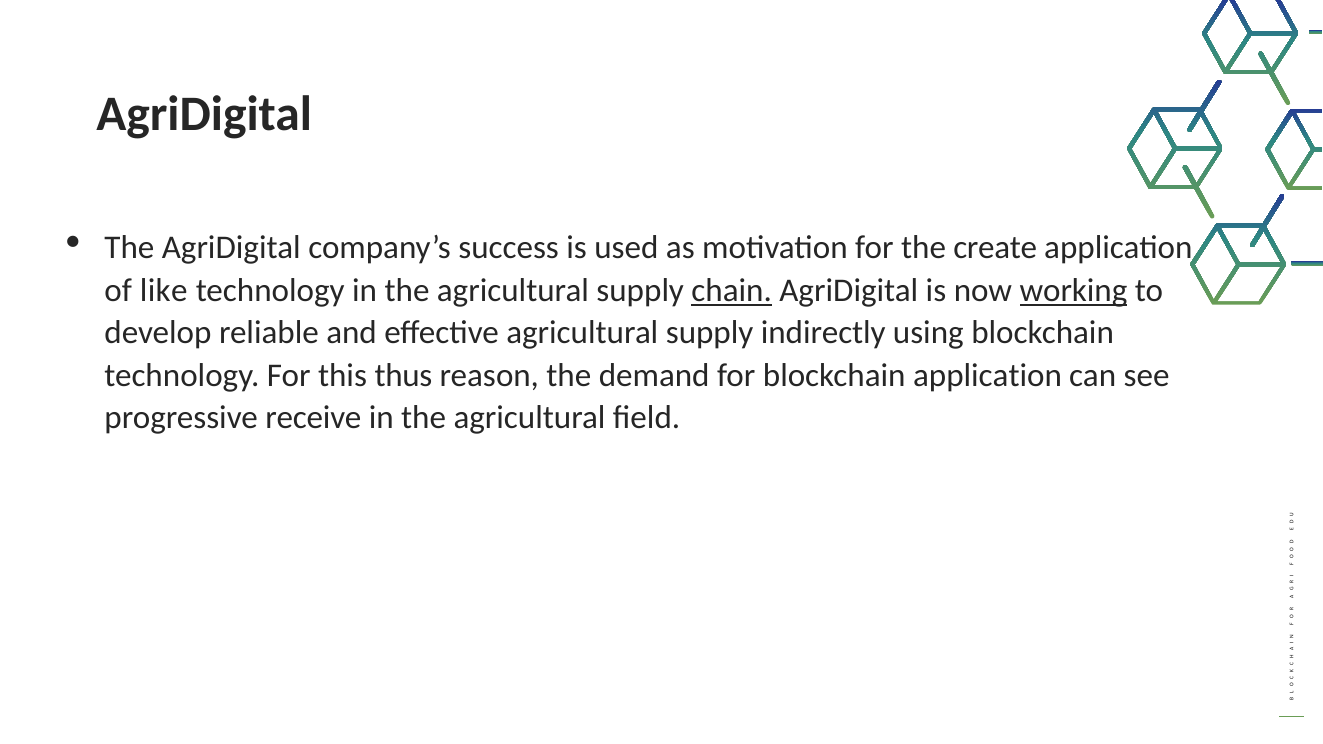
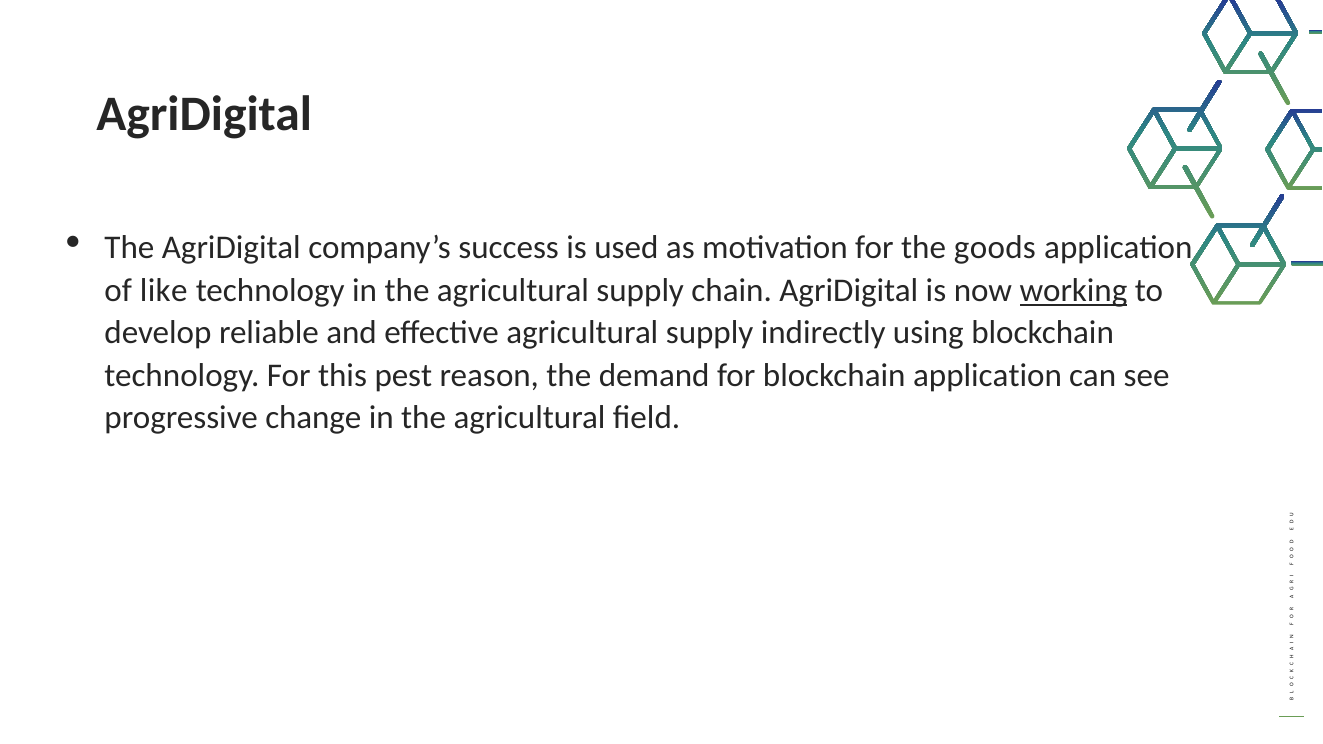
create: create -> goods
chain underline: present -> none
thus: thus -> pest
receive: receive -> change
